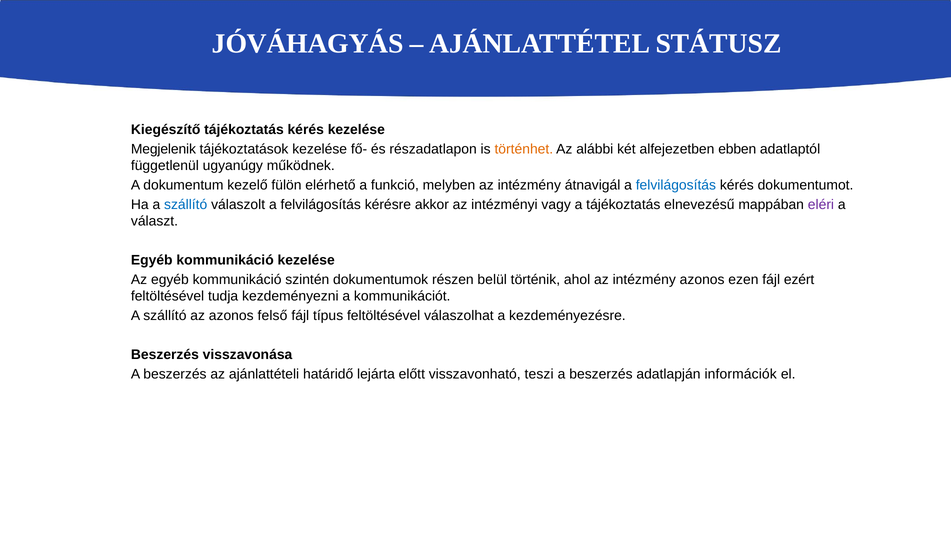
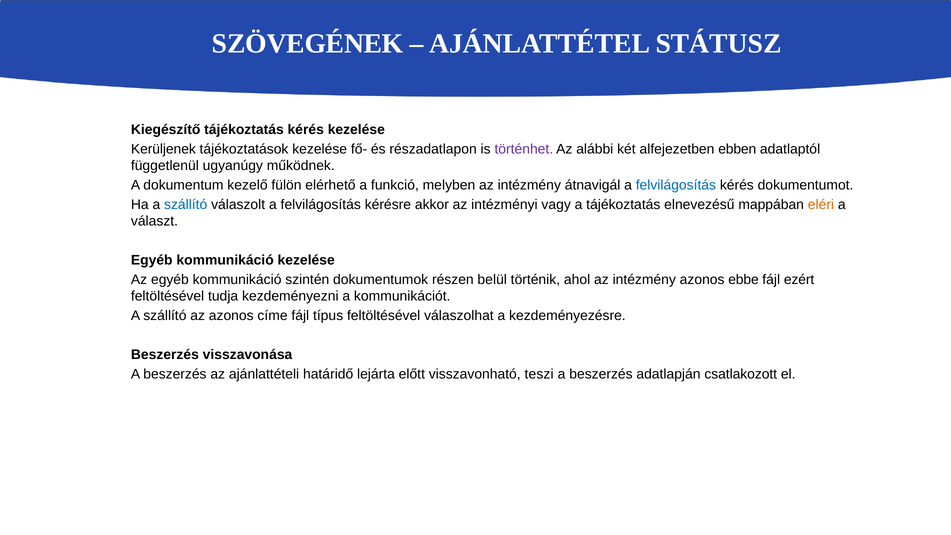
JÓVÁHAGYÁS: JÓVÁHAGYÁS -> SZÖVEGÉNEK
Megjelenik: Megjelenik -> Kerüljenek
történhet colour: orange -> purple
eléri colour: purple -> orange
ezen: ezen -> ebbe
felső: felső -> címe
információk: információk -> csatlakozott
